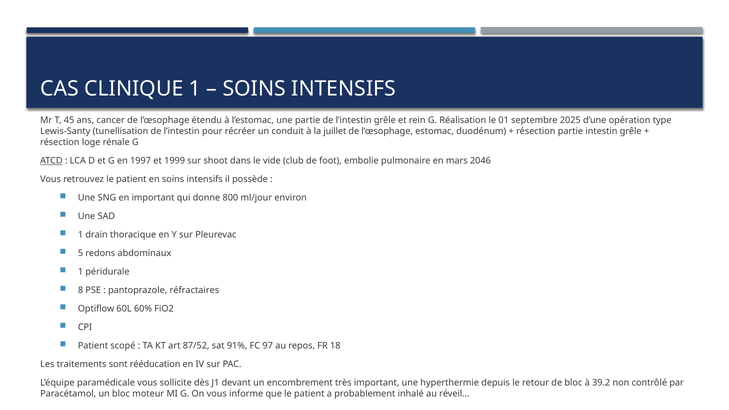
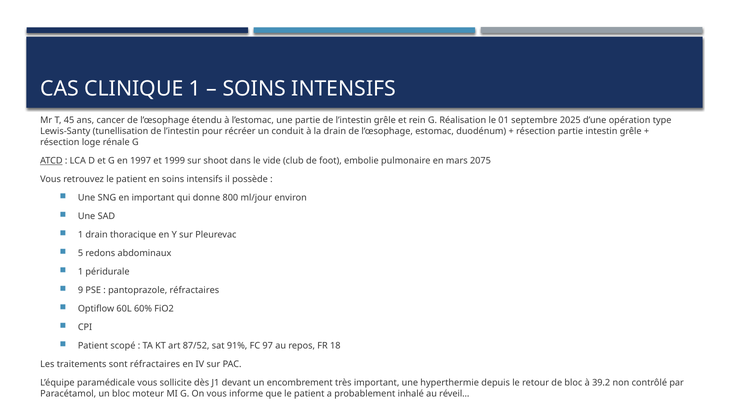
la juillet: juillet -> drain
2046: 2046 -> 2075
8: 8 -> 9
sont rééducation: rééducation -> réfractaires
